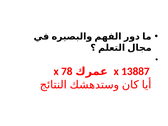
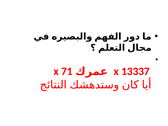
78: 78 -> 71
13887: 13887 -> 13337
